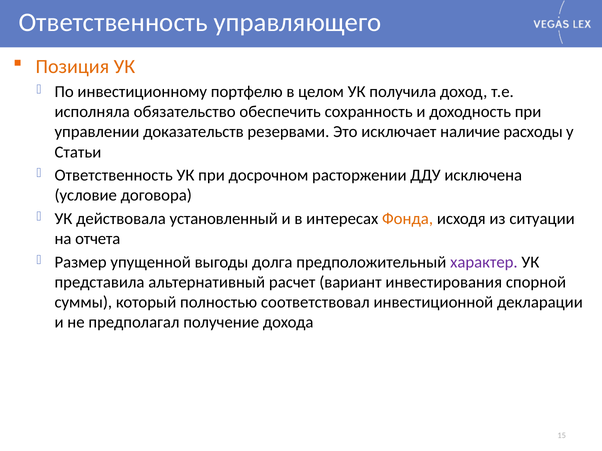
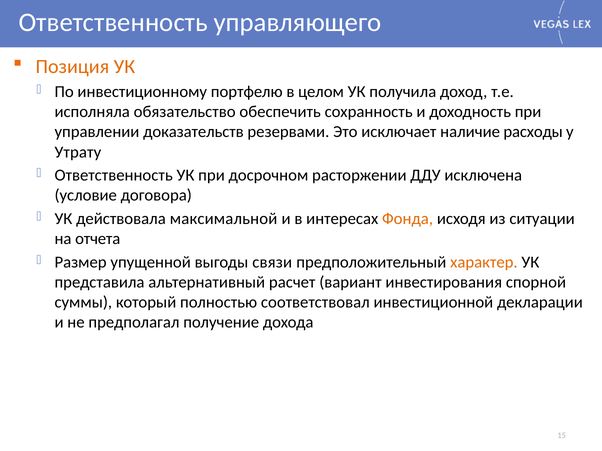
Статьи: Статьи -> Утрату
установленный: установленный -> максимальной
долга: долга -> связи
характер colour: purple -> orange
